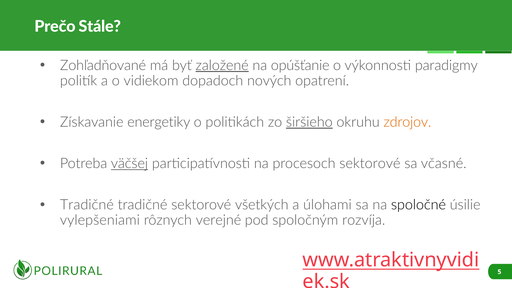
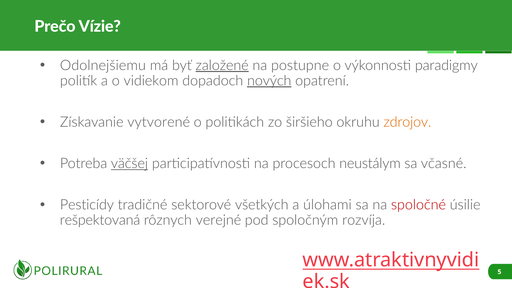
Stále: Stále -> Vízie
Zohľadňované: Zohľadňované -> Odolnejšiemu
opúšťanie: opúšťanie -> postupne
nových underline: none -> present
energetiky: energetiky -> vytvorené
širšieho underline: present -> none
procesoch sektorové: sektorové -> neustálym
Tradičné at (87, 205): Tradičné -> Pesticídy
spoločné colour: black -> red
vylepšeniami: vylepšeniami -> rešpektovaná
